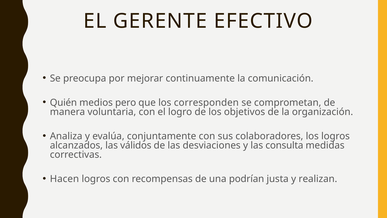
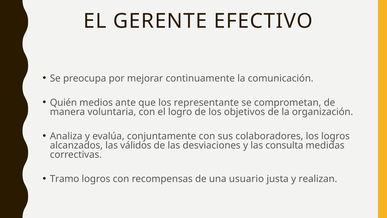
pero: pero -> ante
corresponden: corresponden -> representante
Hacen: Hacen -> Tramo
podrían: podrían -> usuario
